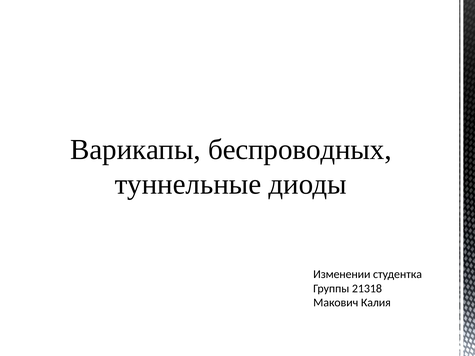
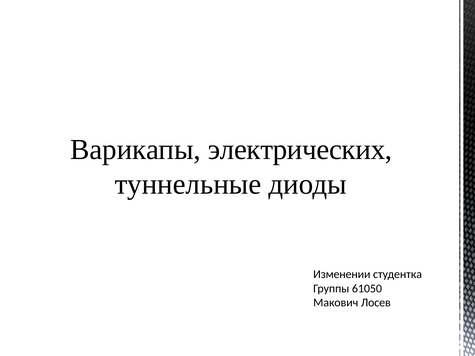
беспроводных: беспроводных -> электрических
21318: 21318 -> 61050
Калия: Калия -> Лосев
